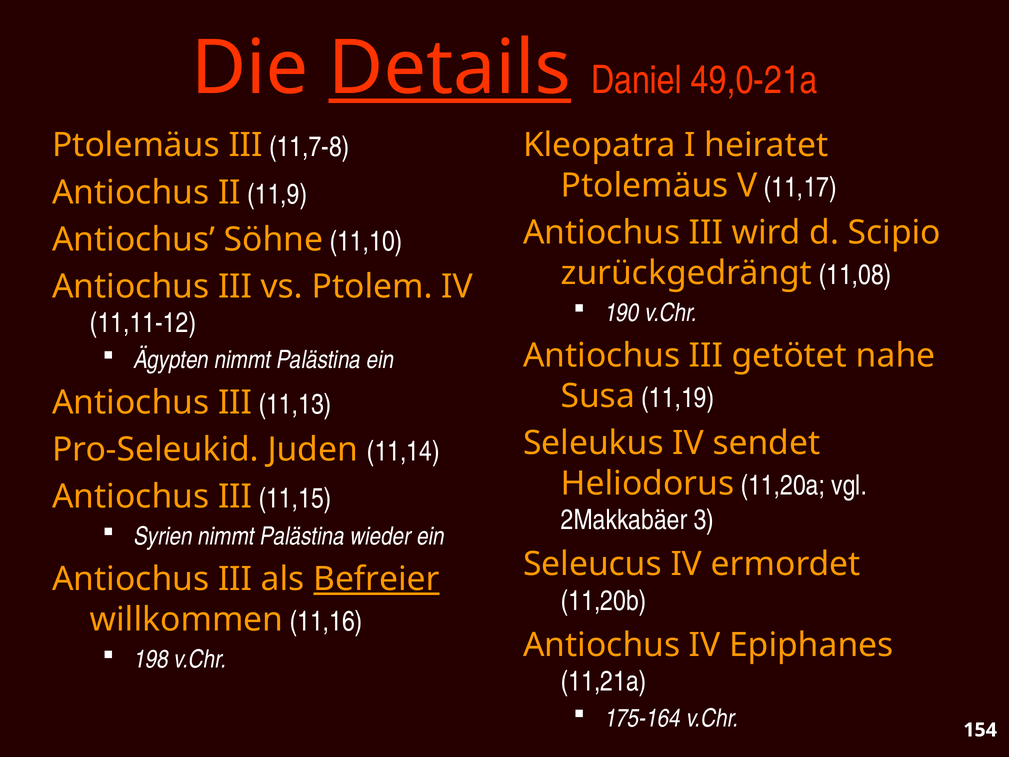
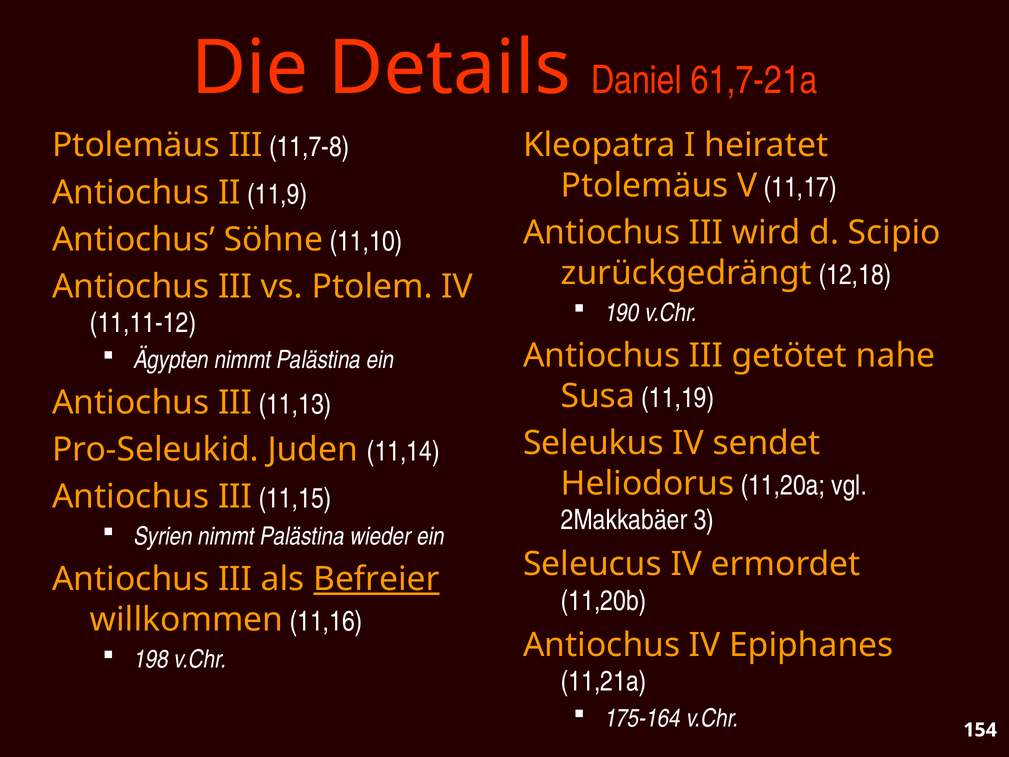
Details underline: present -> none
49,0-21a: 49,0-21a -> 61,7-21a
11,08: 11,08 -> 12,18
